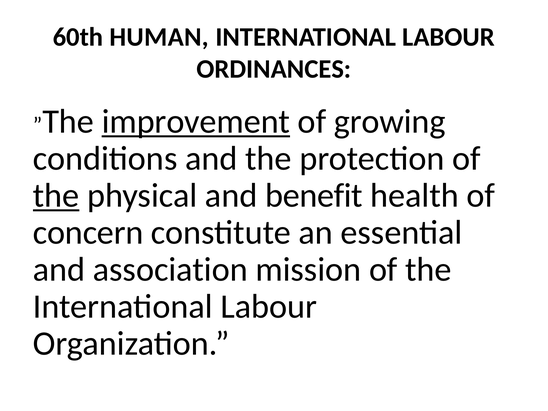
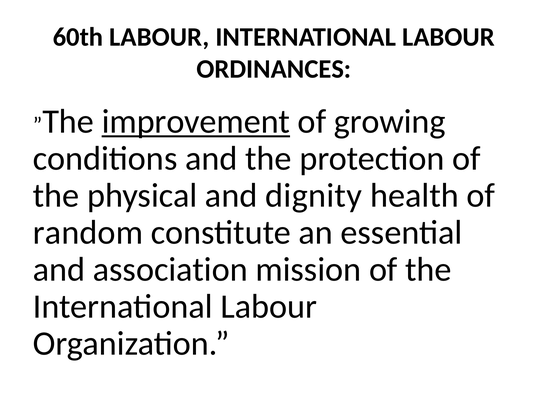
60th HUMAN: HUMAN -> LABOUR
the at (56, 196) underline: present -> none
benefit: benefit -> dignity
concern: concern -> random
